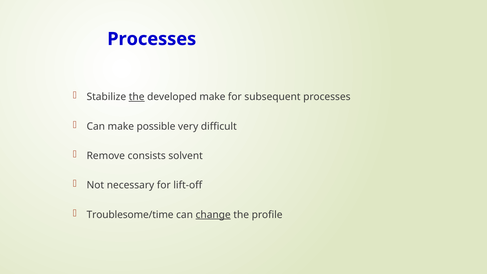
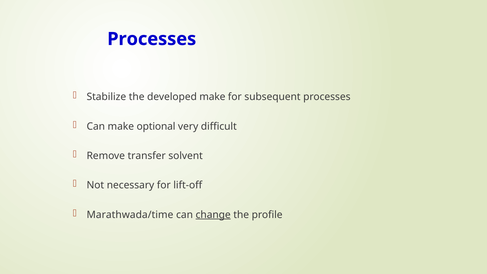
the at (137, 97) underline: present -> none
possible: possible -> optional
consists: consists -> transfer
Troublesome/time: Troublesome/time -> Marathwada/time
